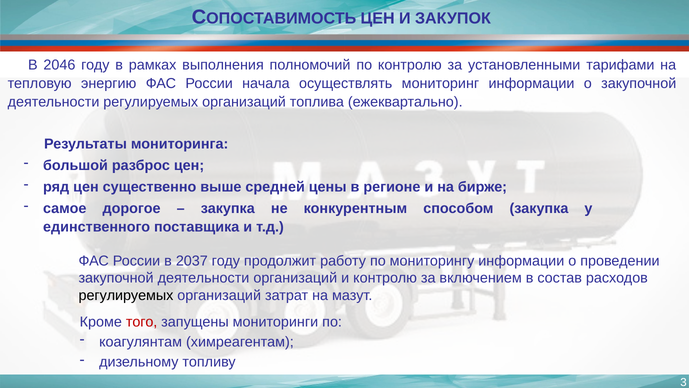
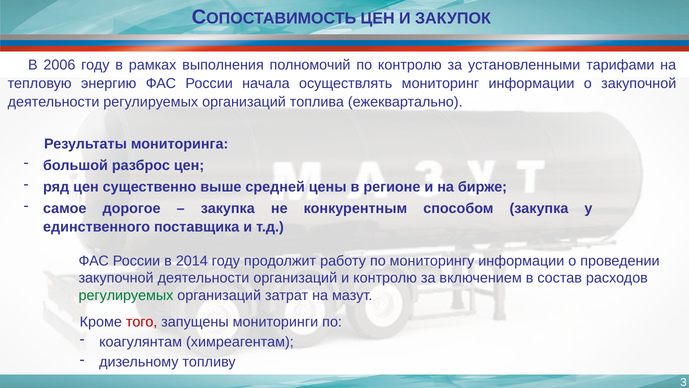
2046: 2046 -> 2006
2037: 2037 -> 2014
регулируемых at (126, 295) colour: black -> green
